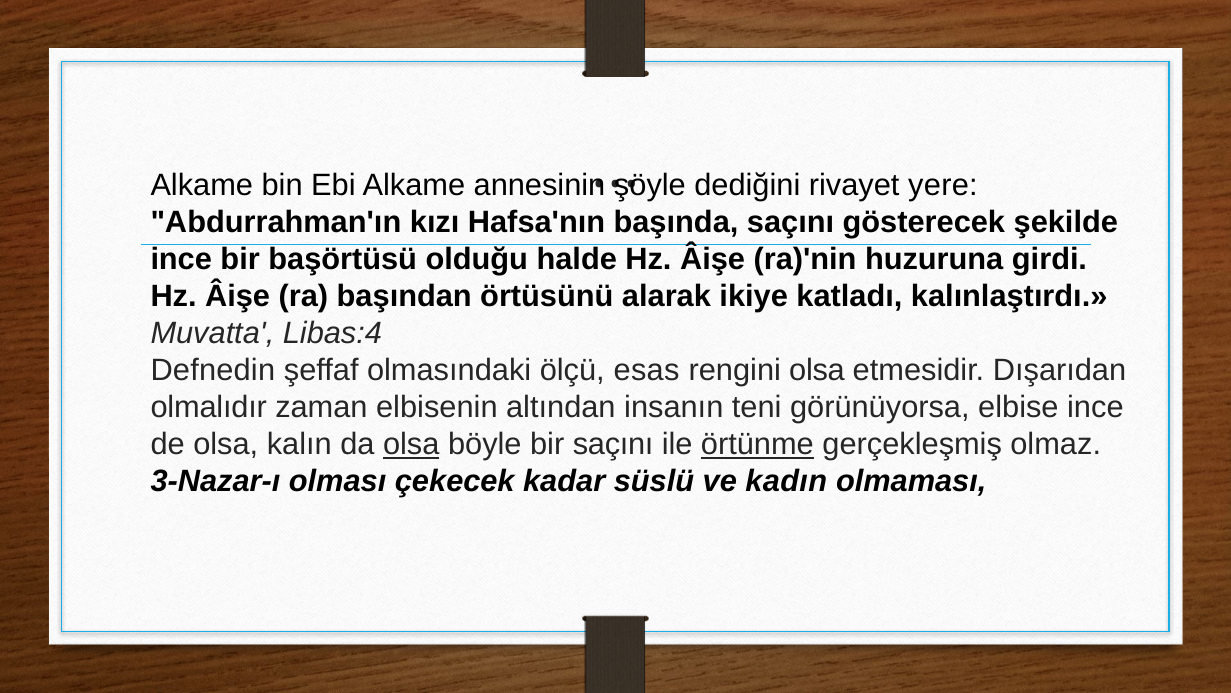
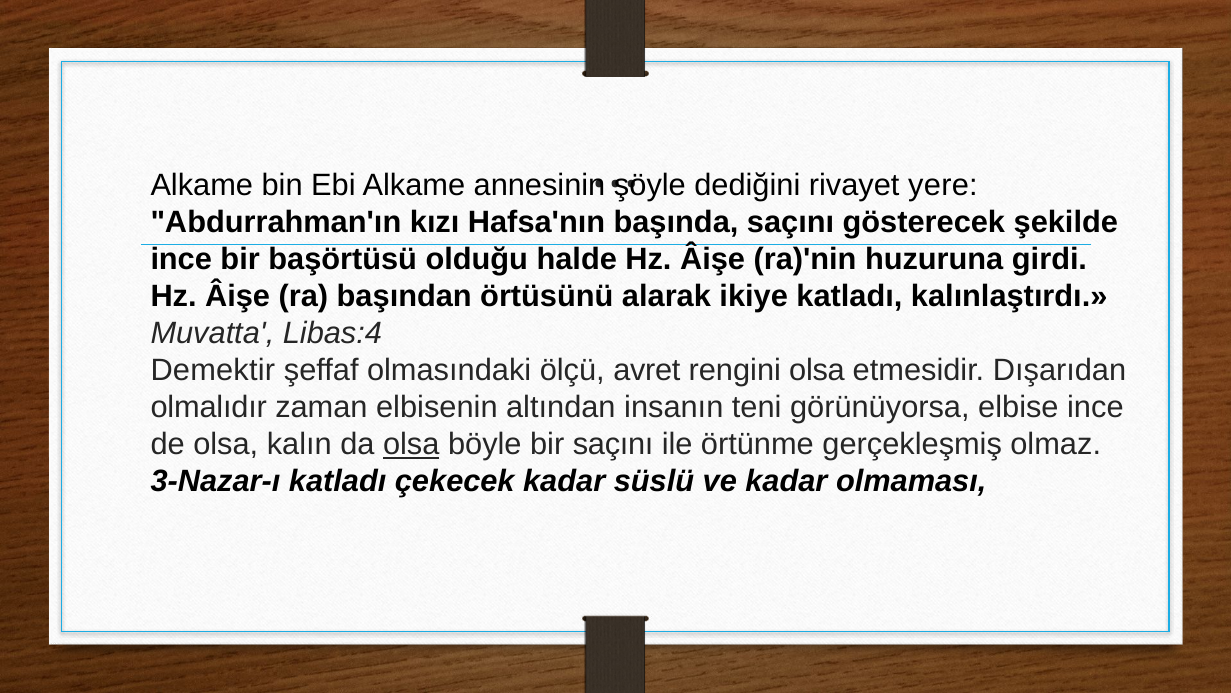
Defnedin: Defnedin -> Demektir
esas: esas -> avret
örtünme underline: present -> none
3-Nazar-ı olması: olması -> katladı
ve kadın: kadın -> kadar
